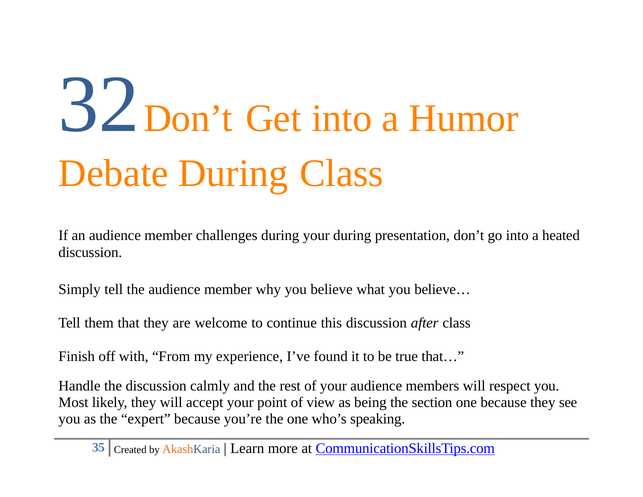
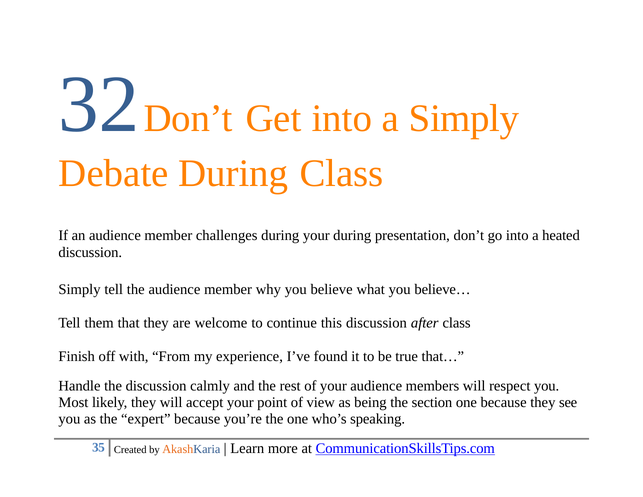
a Humor: Humor -> Simply
